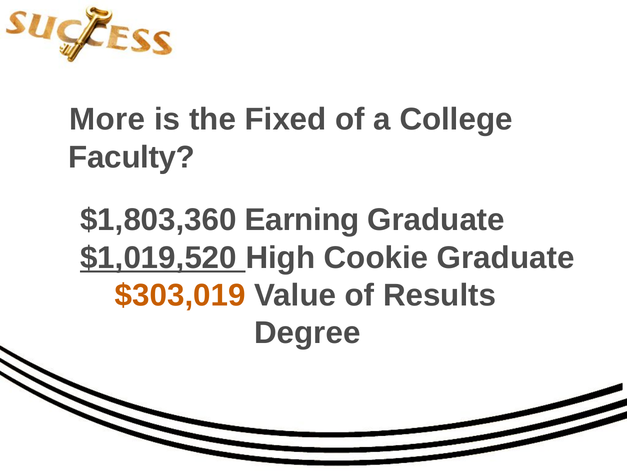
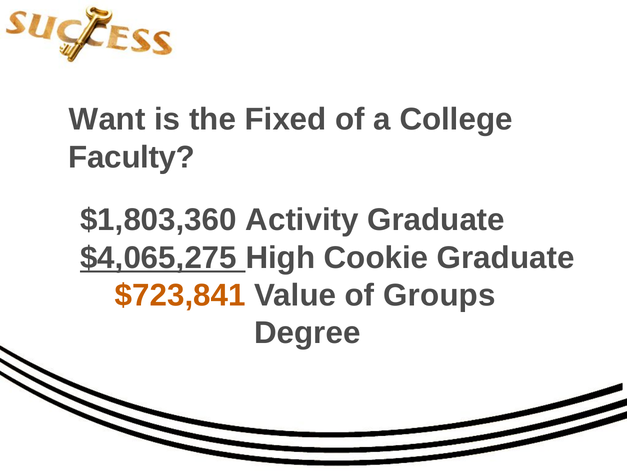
More: More -> Want
Earning: Earning -> Activity
$1,019,520: $1,019,520 -> $4,065,275
$303,019: $303,019 -> $723,841
Results: Results -> Groups
